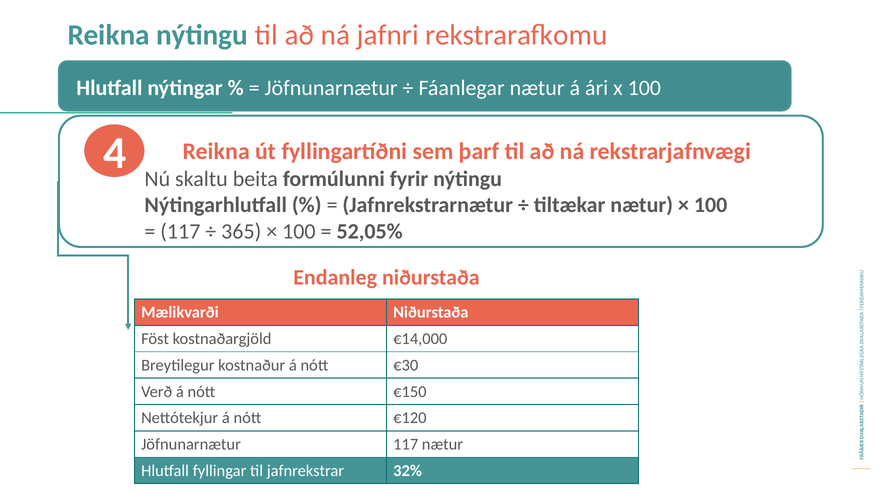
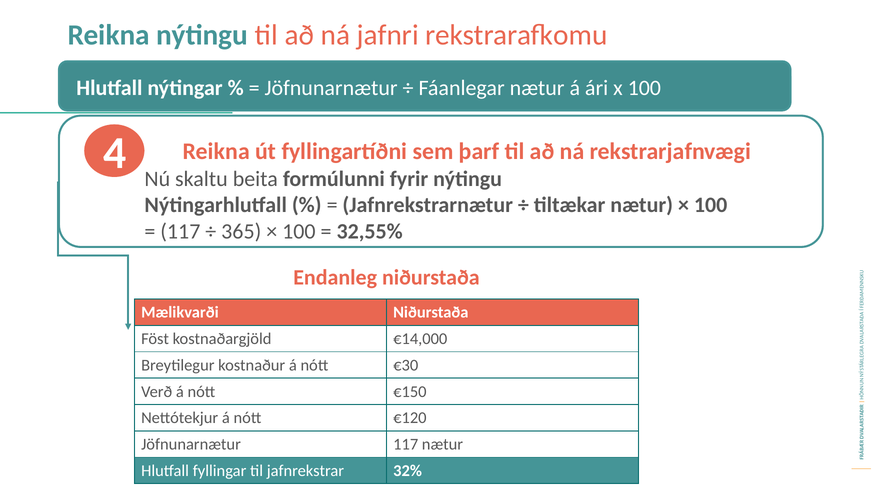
52,05%: 52,05% -> 32,55%
